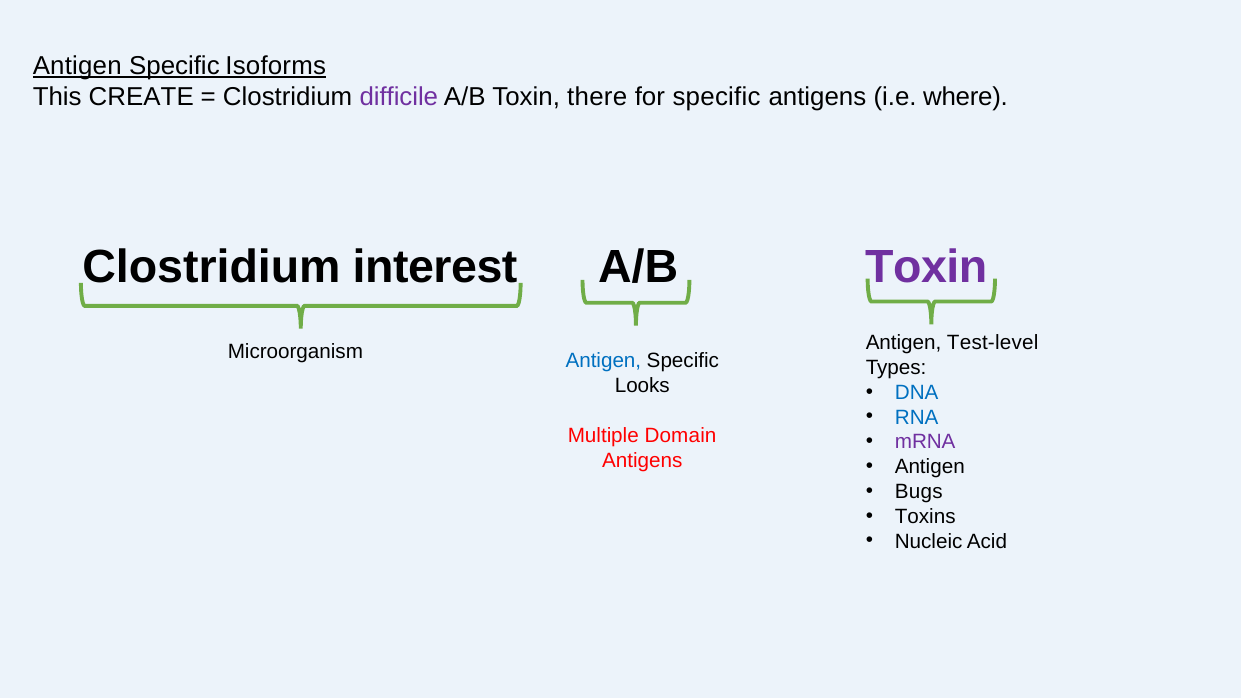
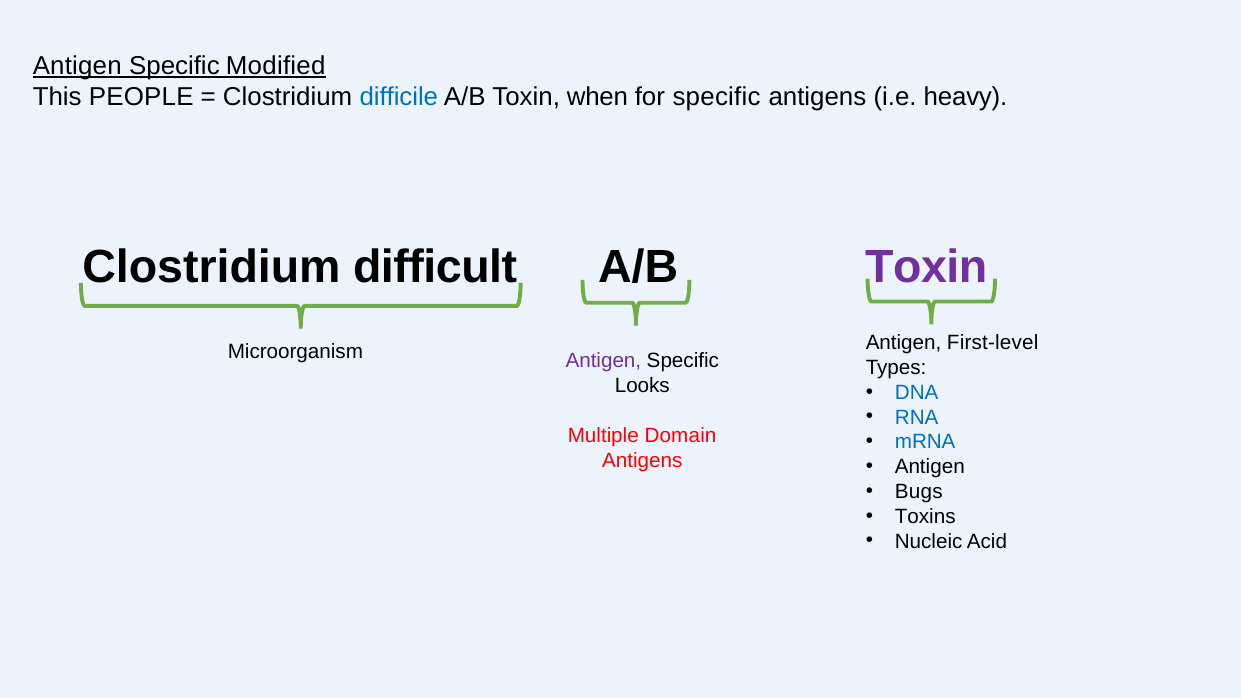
Isoforms: Isoforms -> Modified
CREATE: CREATE -> PEOPLE
difficile colour: purple -> blue
there: there -> when
where: where -> heavy
interest: interest -> difficult
Test-level: Test-level -> First-level
Antigen at (603, 361) colour: blue -> purple
mRNA colour: purple -> blue
